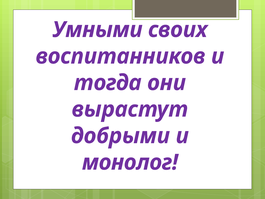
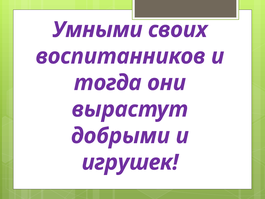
монолог: монолог -> игрушек
